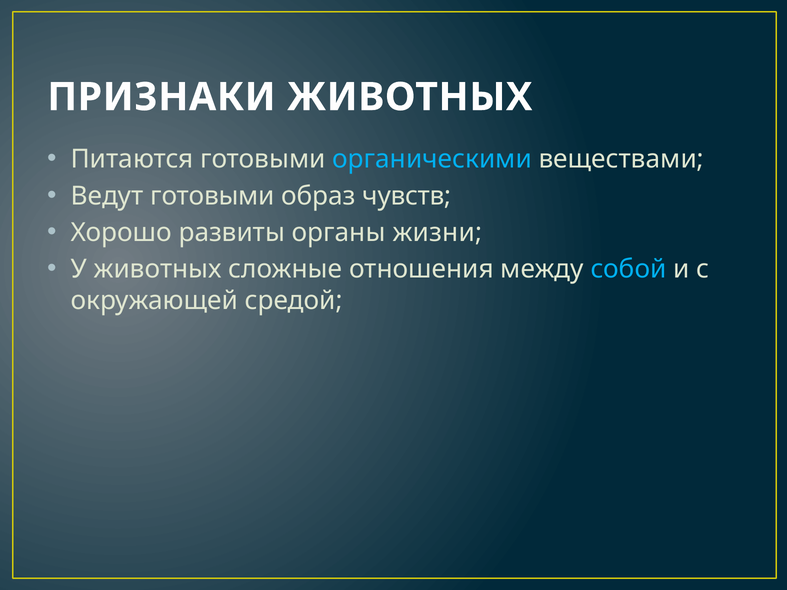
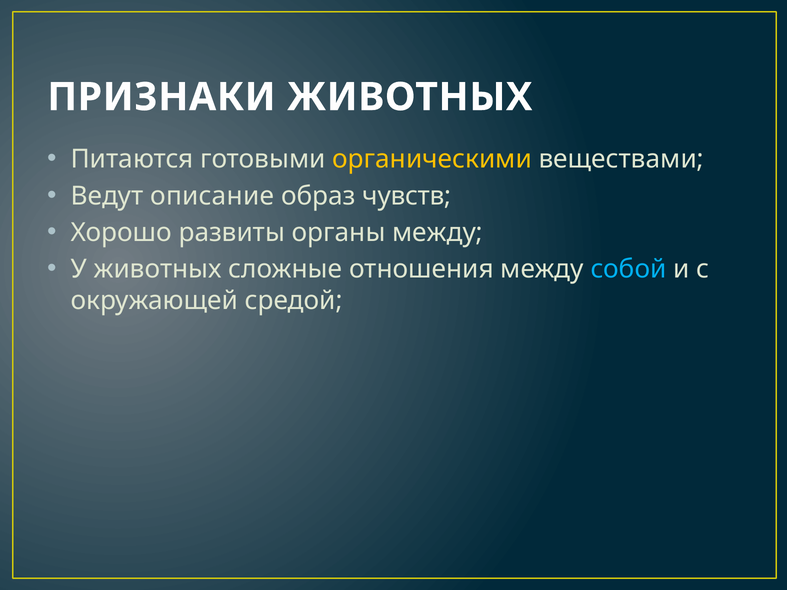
органическими colour: light blue -> yellow
Ведут готовыми: готовыми -> описание
органы жизни: жизни -> между
